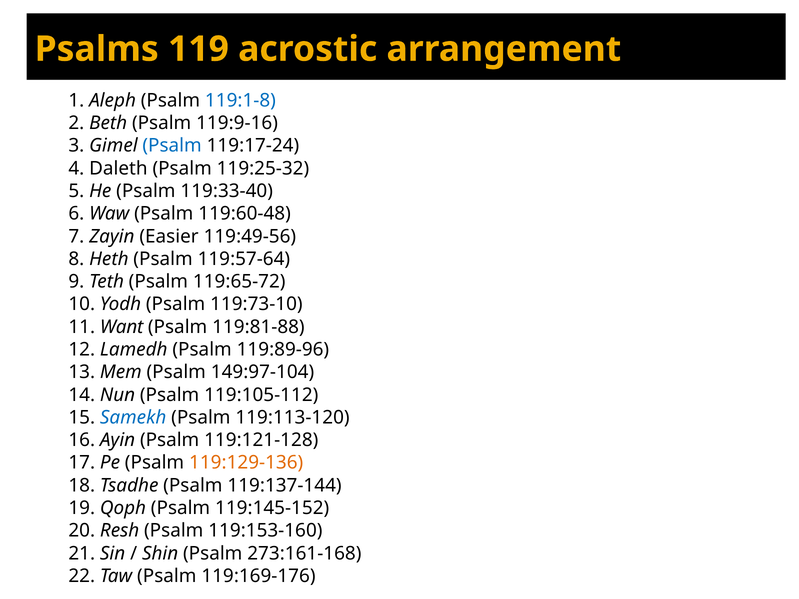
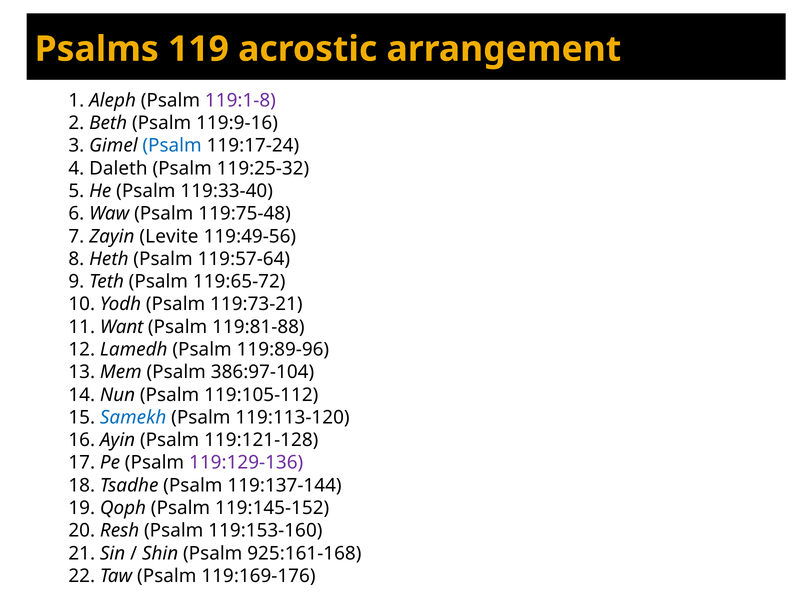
119:1-8 colour: blue -> purple
119:60-48: 119:60-48 -> 119:75-48
Easier: Easier -> Levite
119:73-10: 119:73-10 -> 119:73-21
149:97-104: 149:97-104 -> 386:97-104
119:129-136 colour: orange -> purple
273:161-168: 273:161-168 -> 925:161-168
